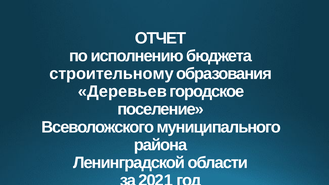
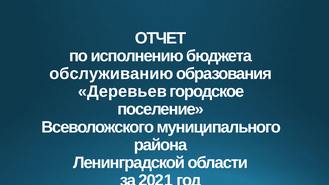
строительному: строительному -> обслуживанию
